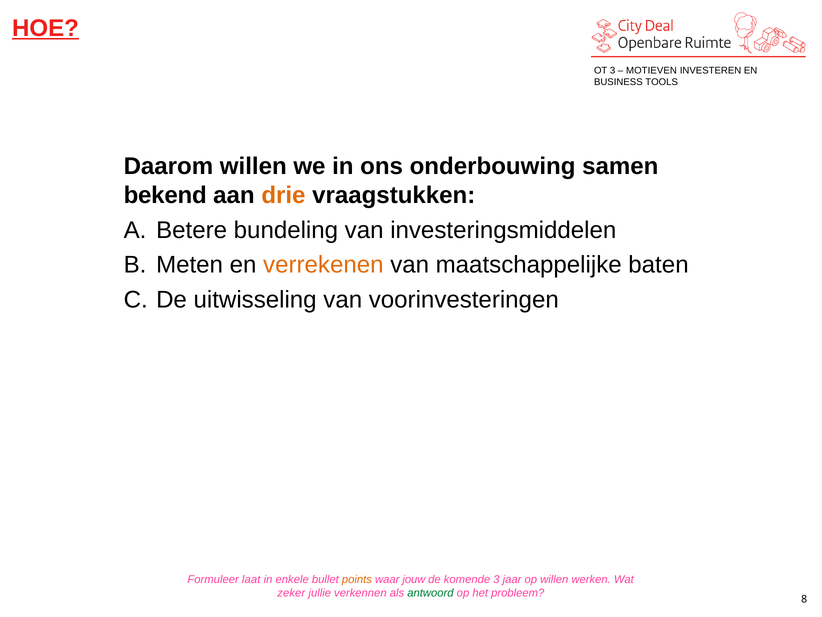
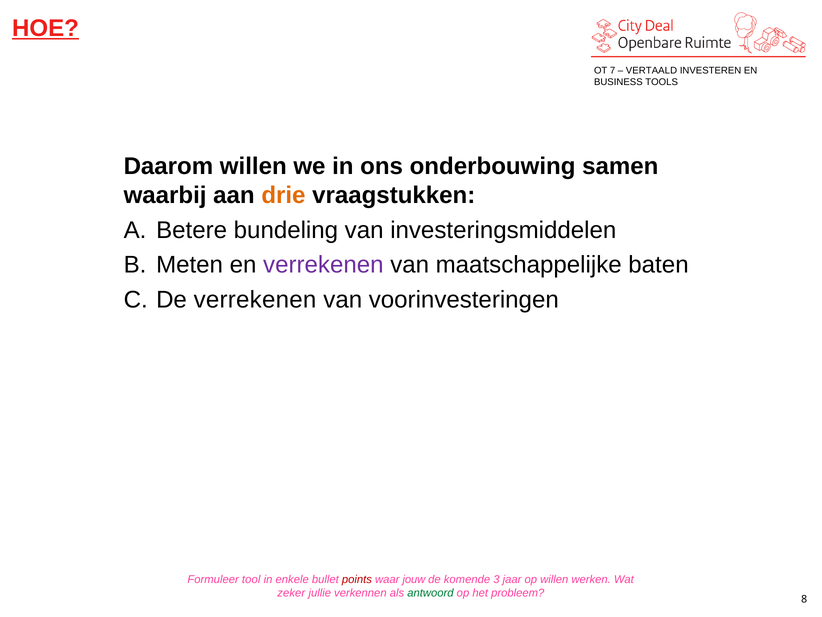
OT 3: 3 -> 7
MOTIEVEN: MOTIEVEN -> VERTAALD
bekend: bekend -> waarbij
verrekenen at (323, 265) colour: orange -> purple
De uitwisseling: uitwisseling -> verrekenen
laat: laat -> tool
points colour: orange -> red
